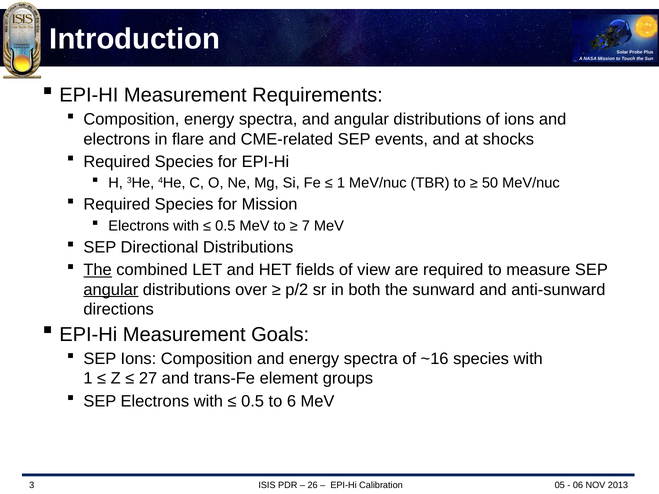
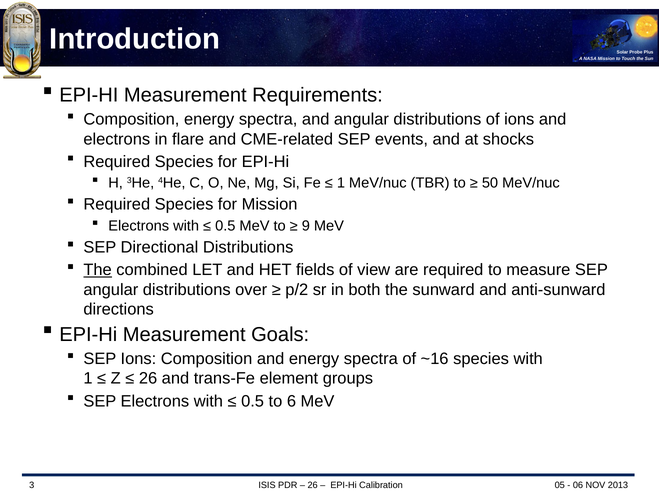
7: 7 -> 9
angular at (111, 290) underline: present -> none
27 at (148, 379): 27 -> 26
